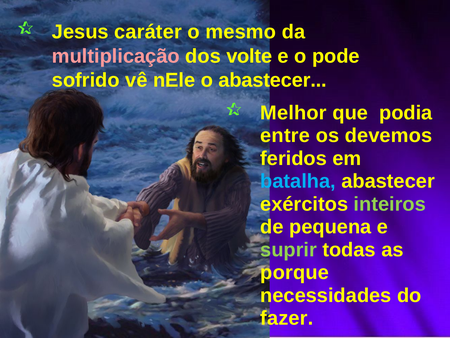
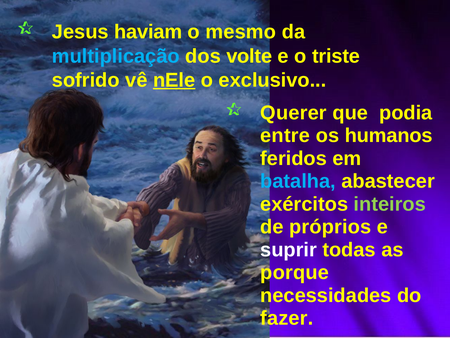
caráter: caráter -> haviam
multiplicação colour: pink -> light blue
pode: pode -> triste
nEle underline: none -> present
o abastecer: abastecer -> exclusivo
Melhor: Melhor -> Querer
devemos: devemos -> humanos
pequena: pequena -> próprios
suprir colour: light green -> white
